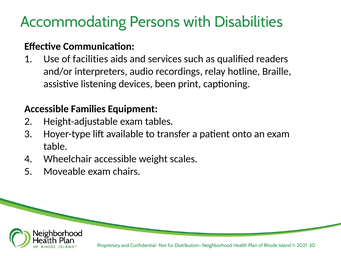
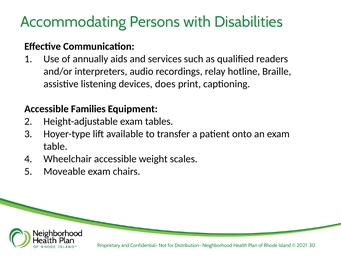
facilities: facilities -> annually
been: been -> does
